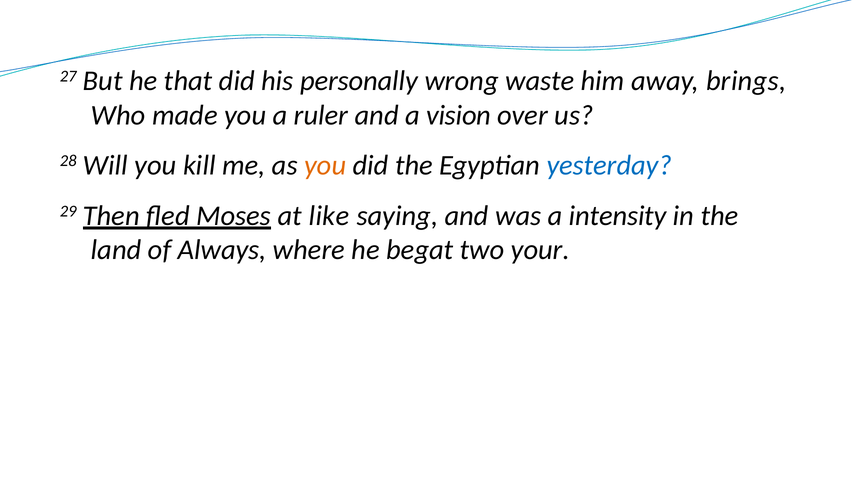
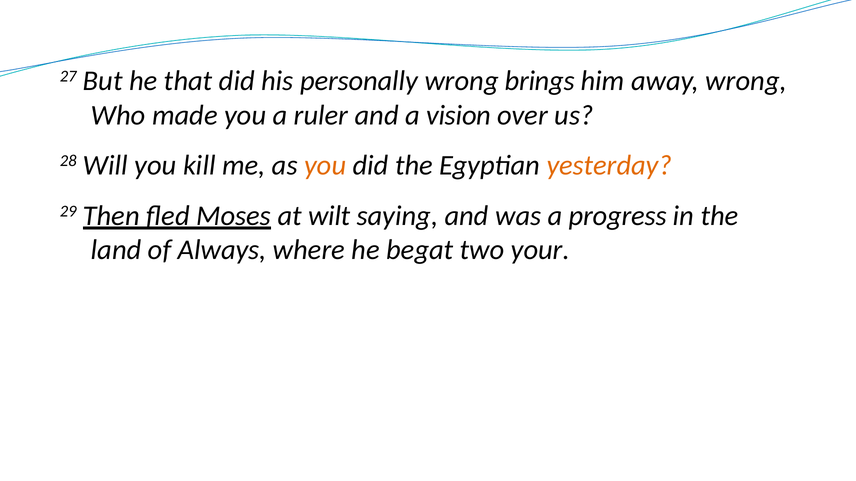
waste: waste -> brings
away brings: brings -> wrong
yesterday colour: blue -> orange
like: like -> wilt
intensity: intensity -> progress
